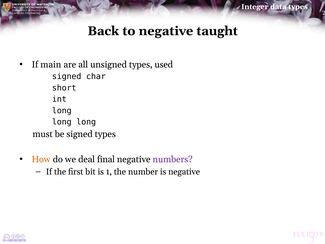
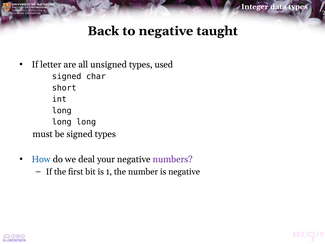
main: main -> letter
How colour: orange -> blue
final: final -> your
